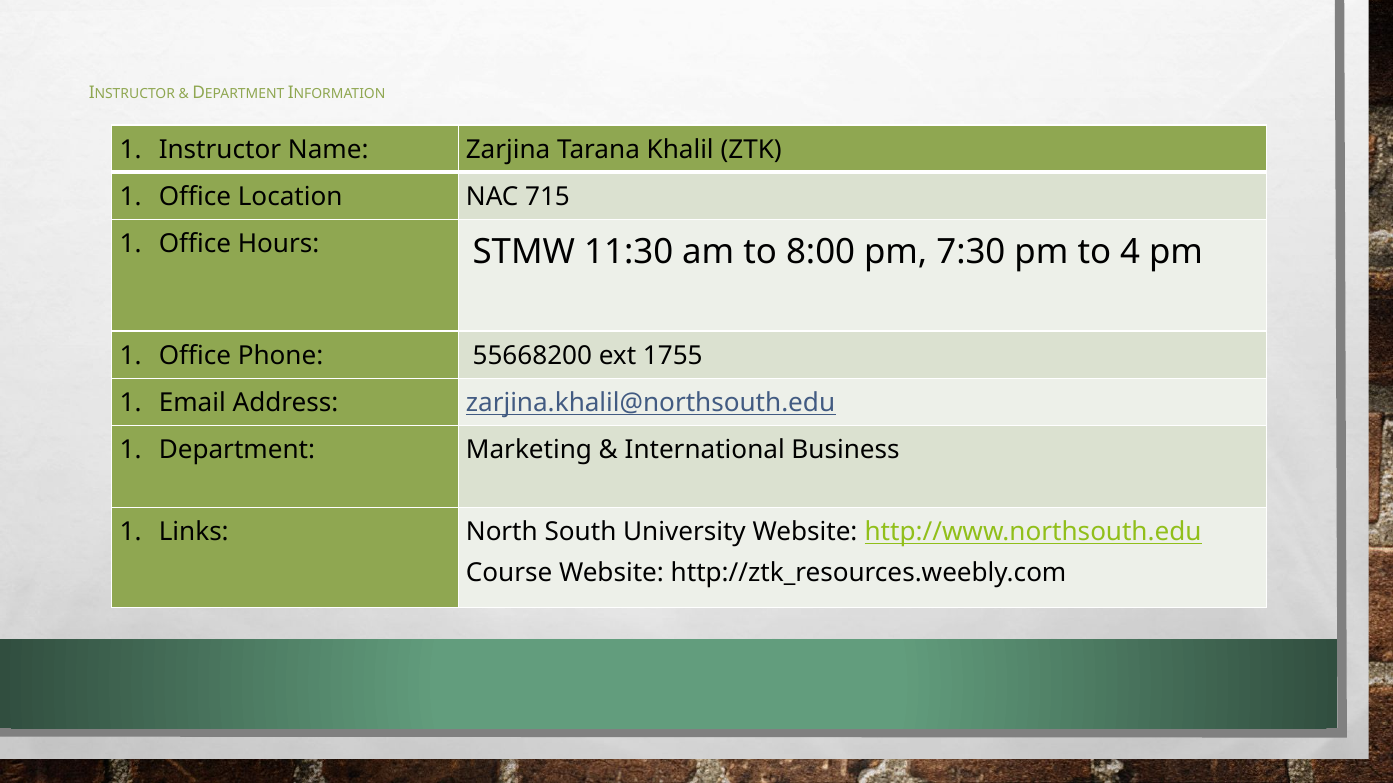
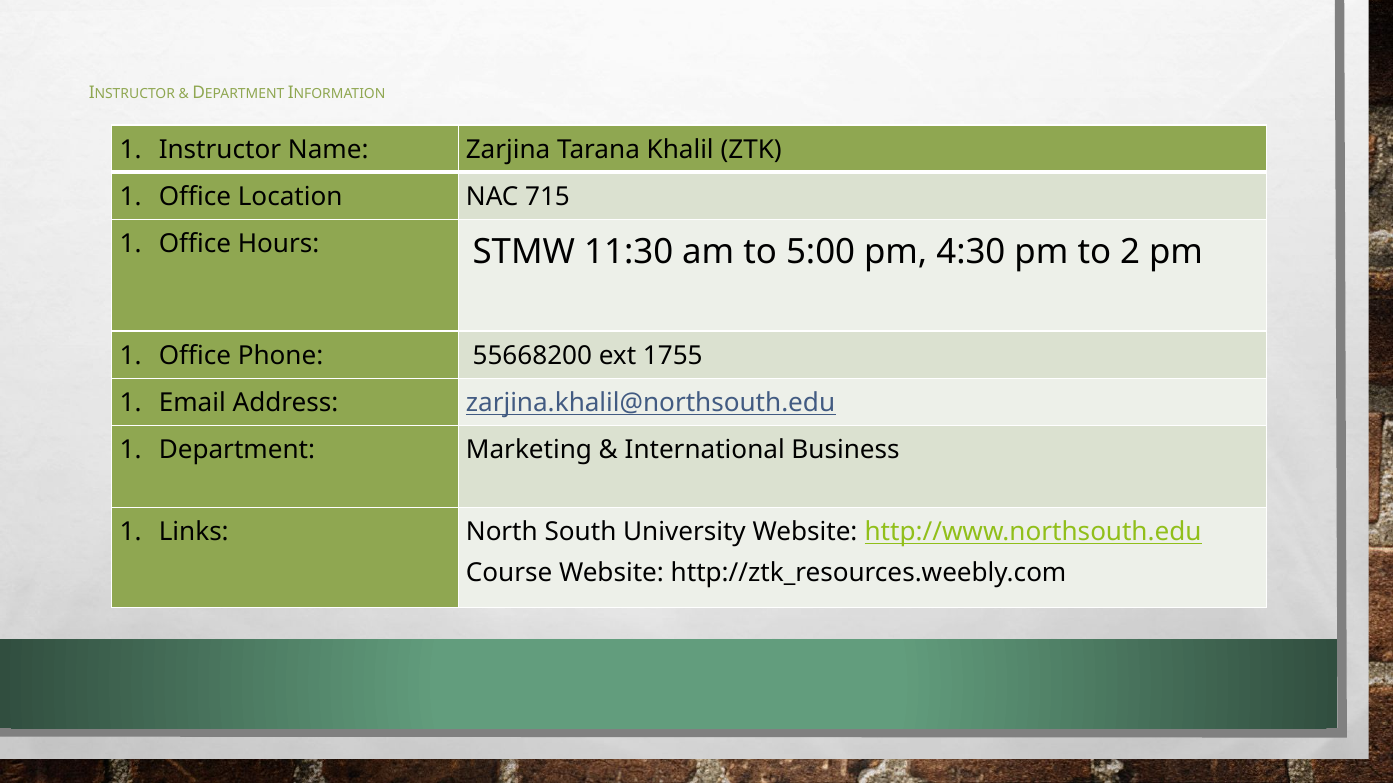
8:00: 8:00 -> 5:00
7:30: 7:30 -> 4:30
4: 4 -> 2
